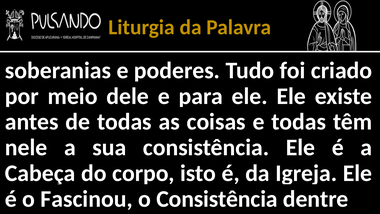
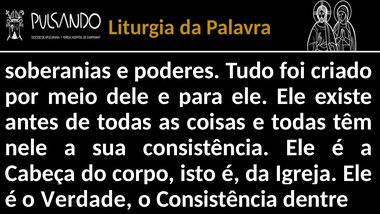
Fascinou: Fascinou -> Verdade
